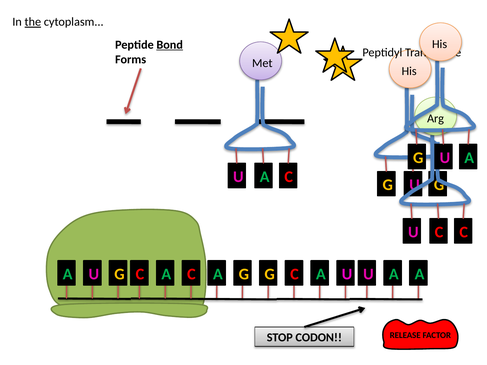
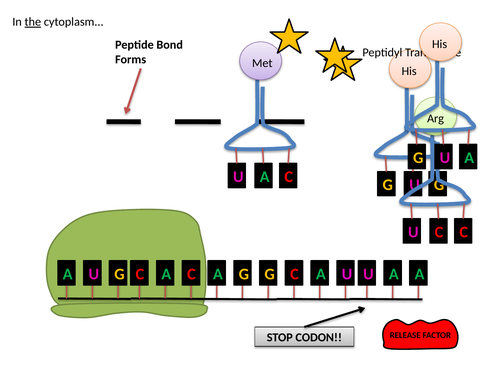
Bond underline: present -> none
